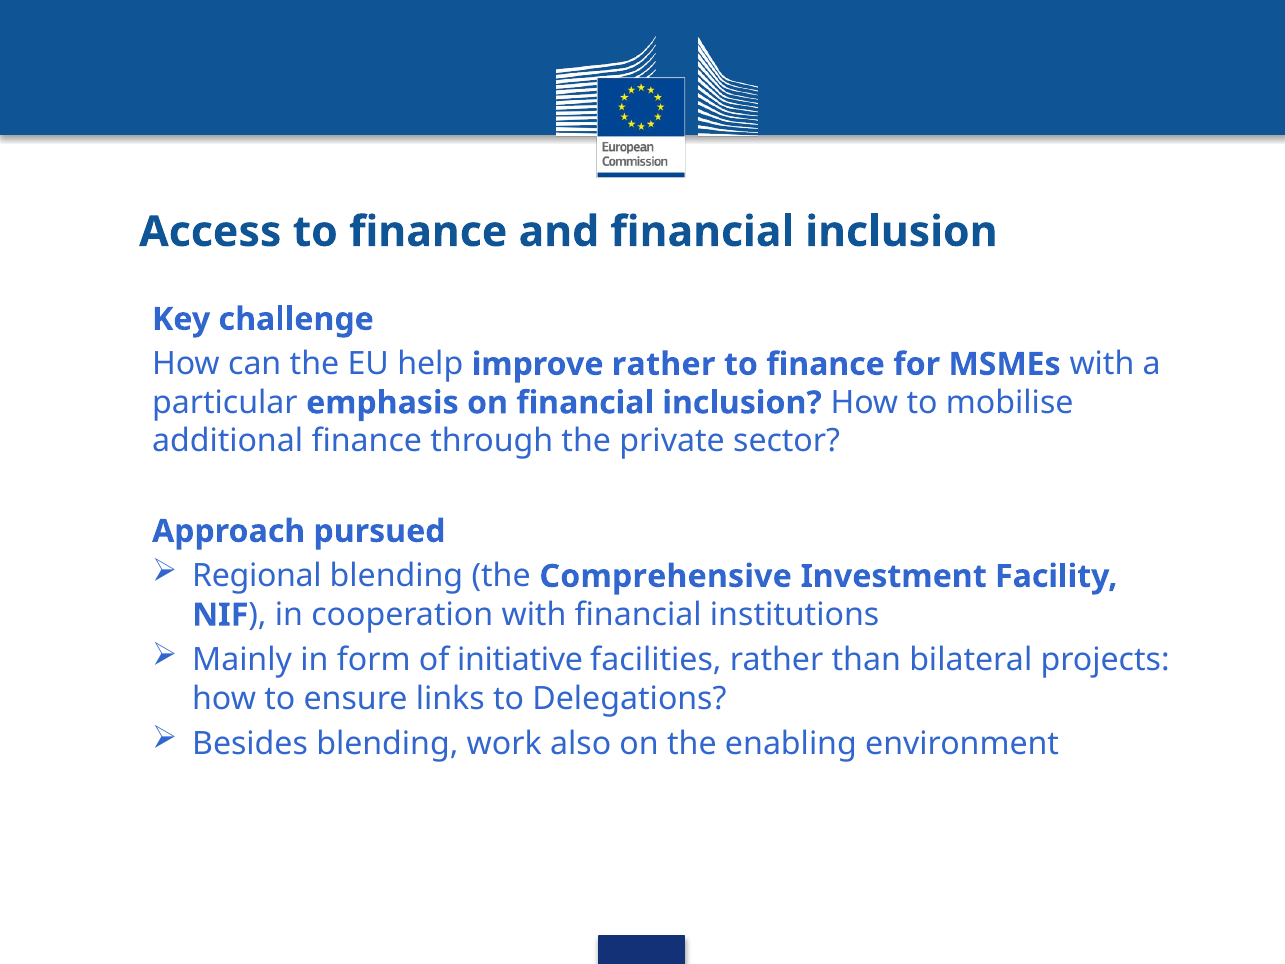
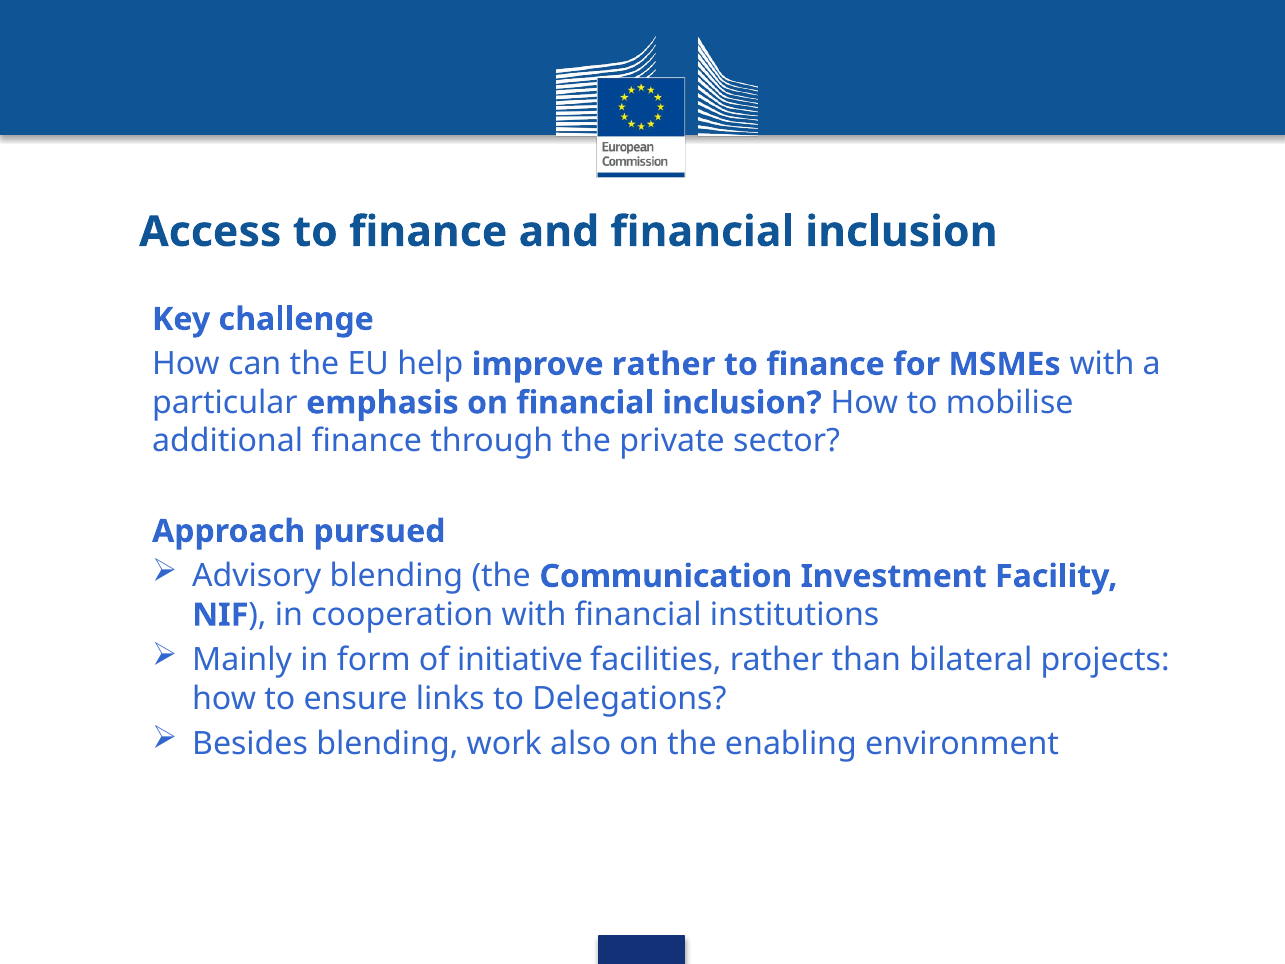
Regional: Regional -> Advisory
Comprehensive: Comprehensive -> Communication
